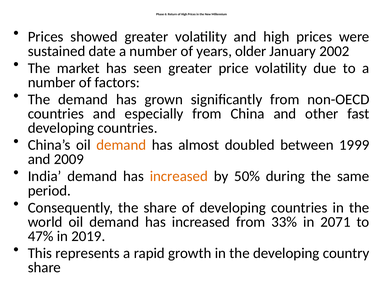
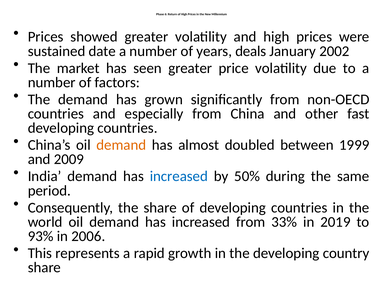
older: older -> deals
increased at (179, 176) colour: orange -> blue
2071: 2071 -> 2019
47%: 47% -> 93%
2019: 2019 -> 2006
